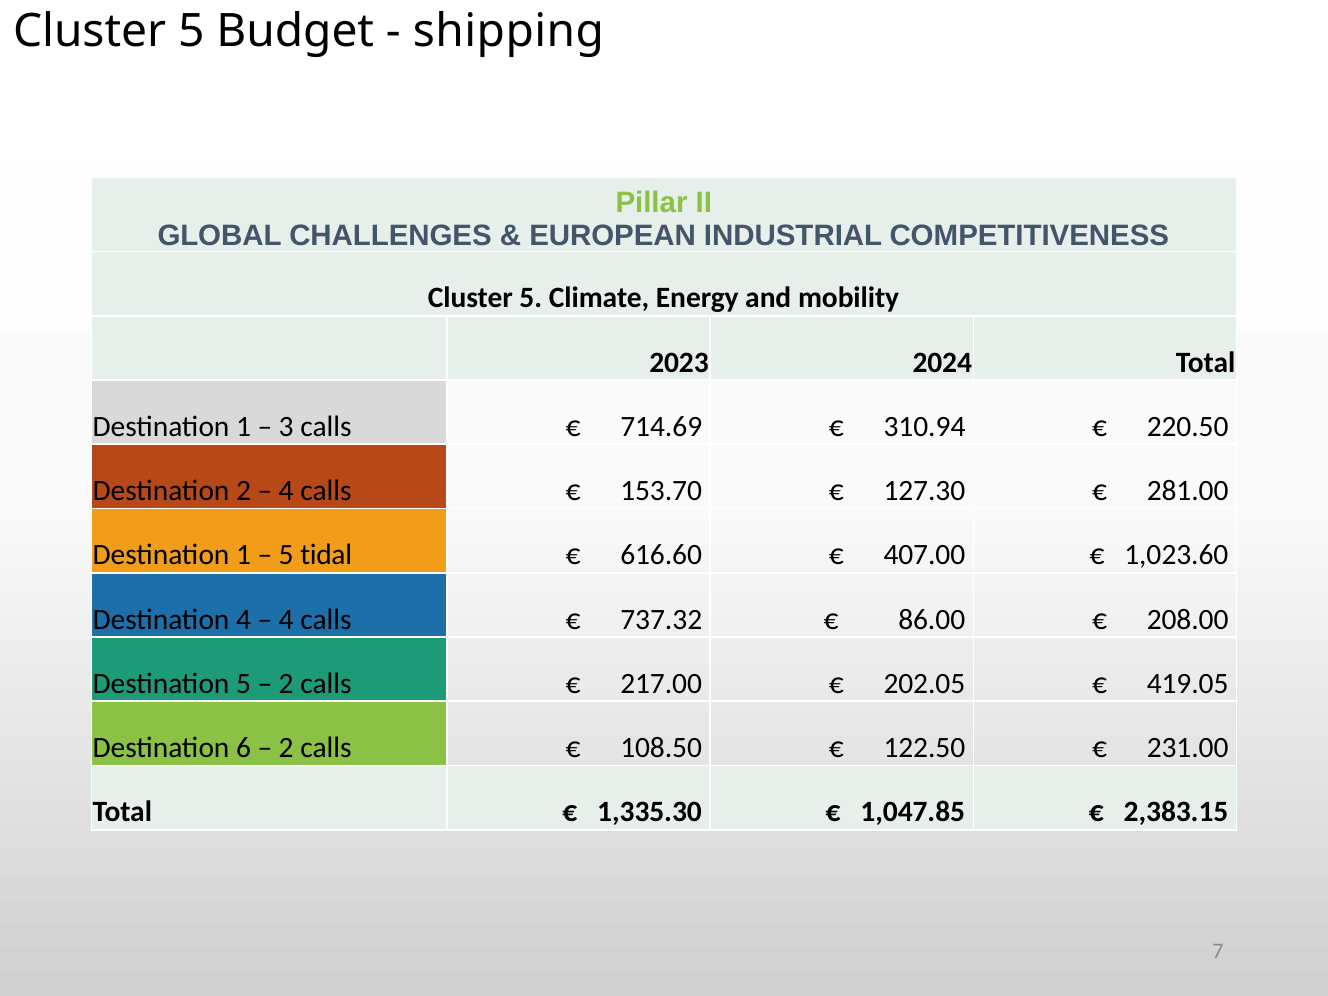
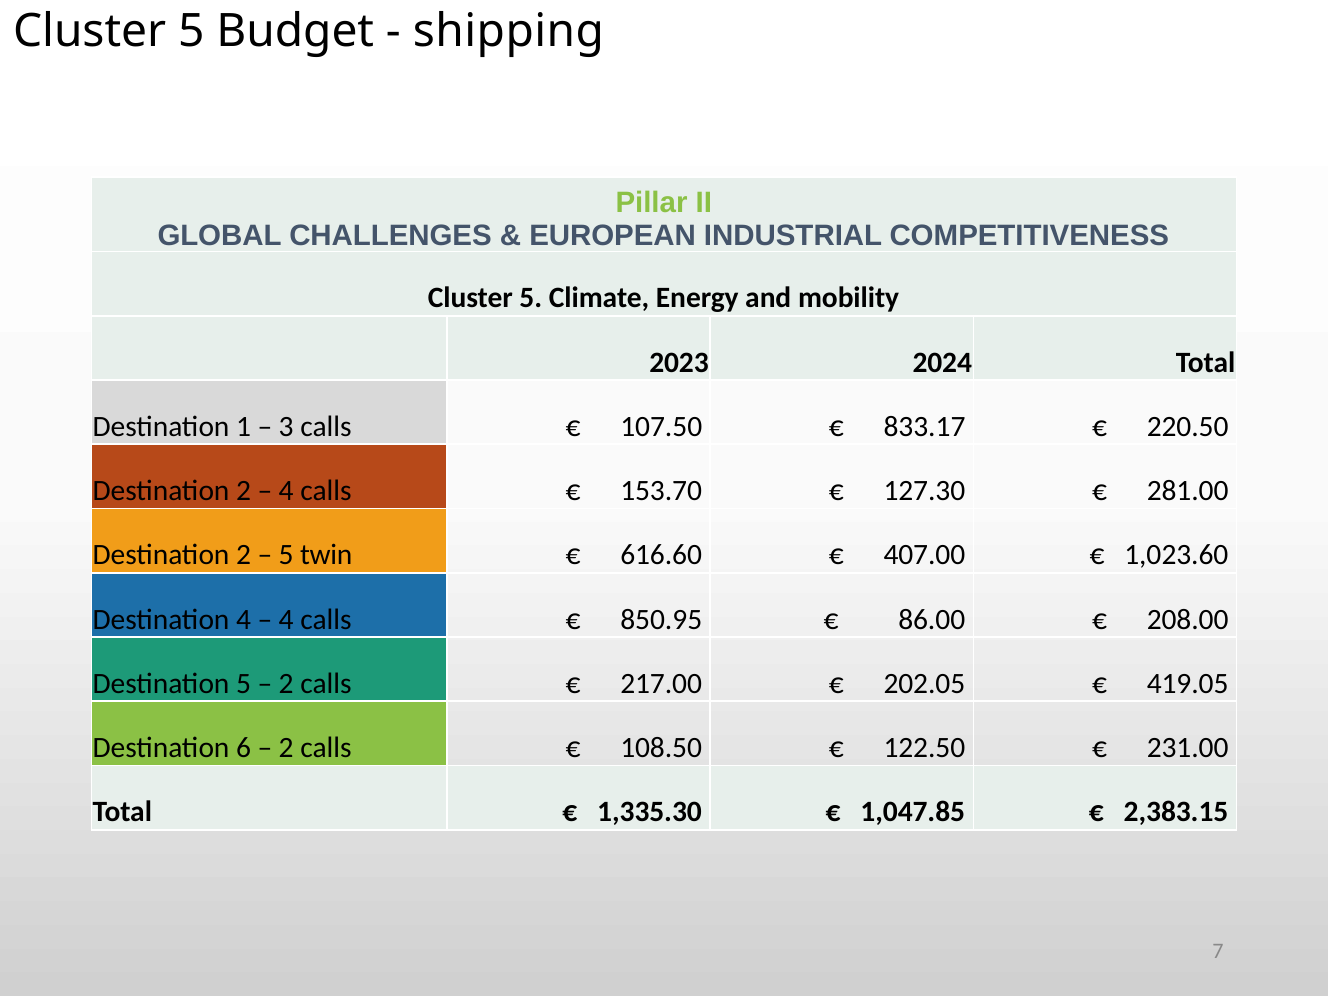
714.69: 714.69 -> 107.50
310.94: 310.94 -> 833.17
1 at (244, 555): 1 -> 2
tidal: tidal -> twin
737.32: 737.32 -> 850.95
